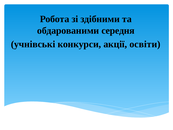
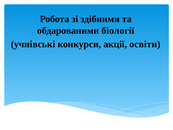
середня: середня -> біології
